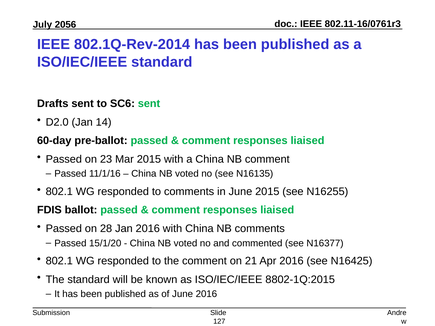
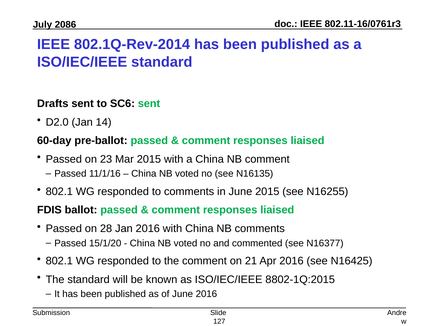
2056: 2056 -> 2086
